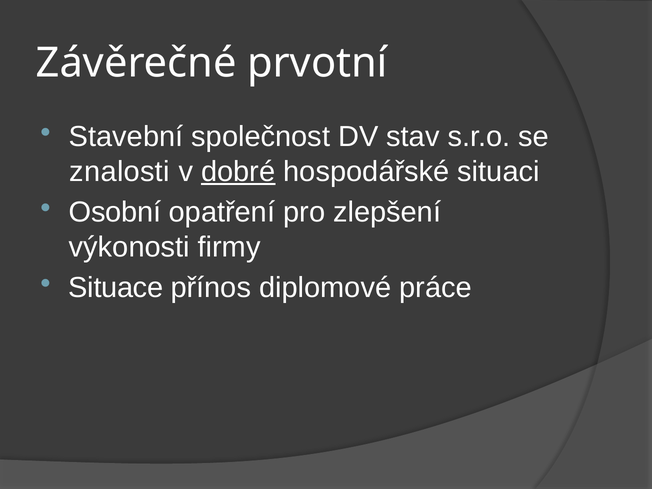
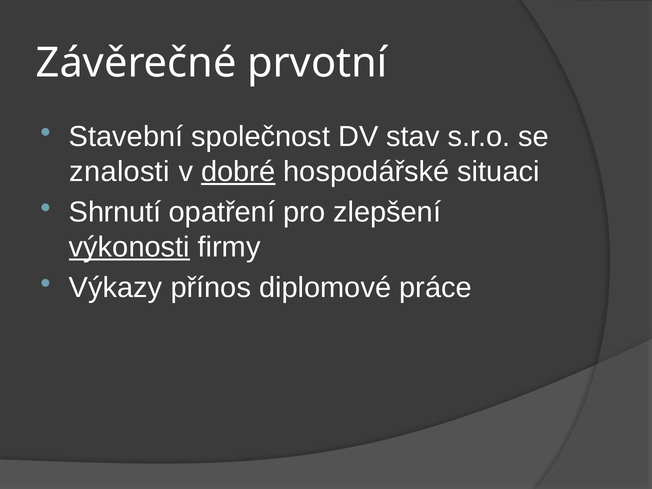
Osobní: Osobní -> Shrnutí
výkonosti underline: none -> present
Situace: Situace -> Výkazy
